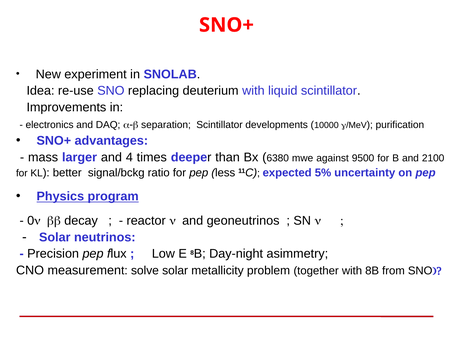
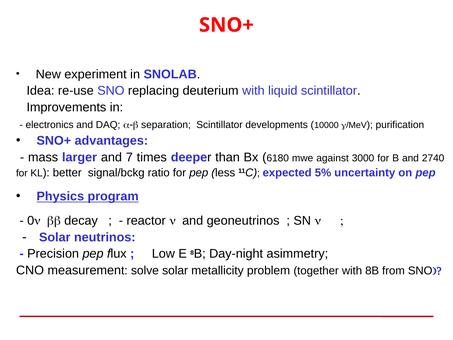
4: 4 -> 7
6380: 6380 -> 6180
9500: 9500 -> 3000
2100: 2100 -> 2740
